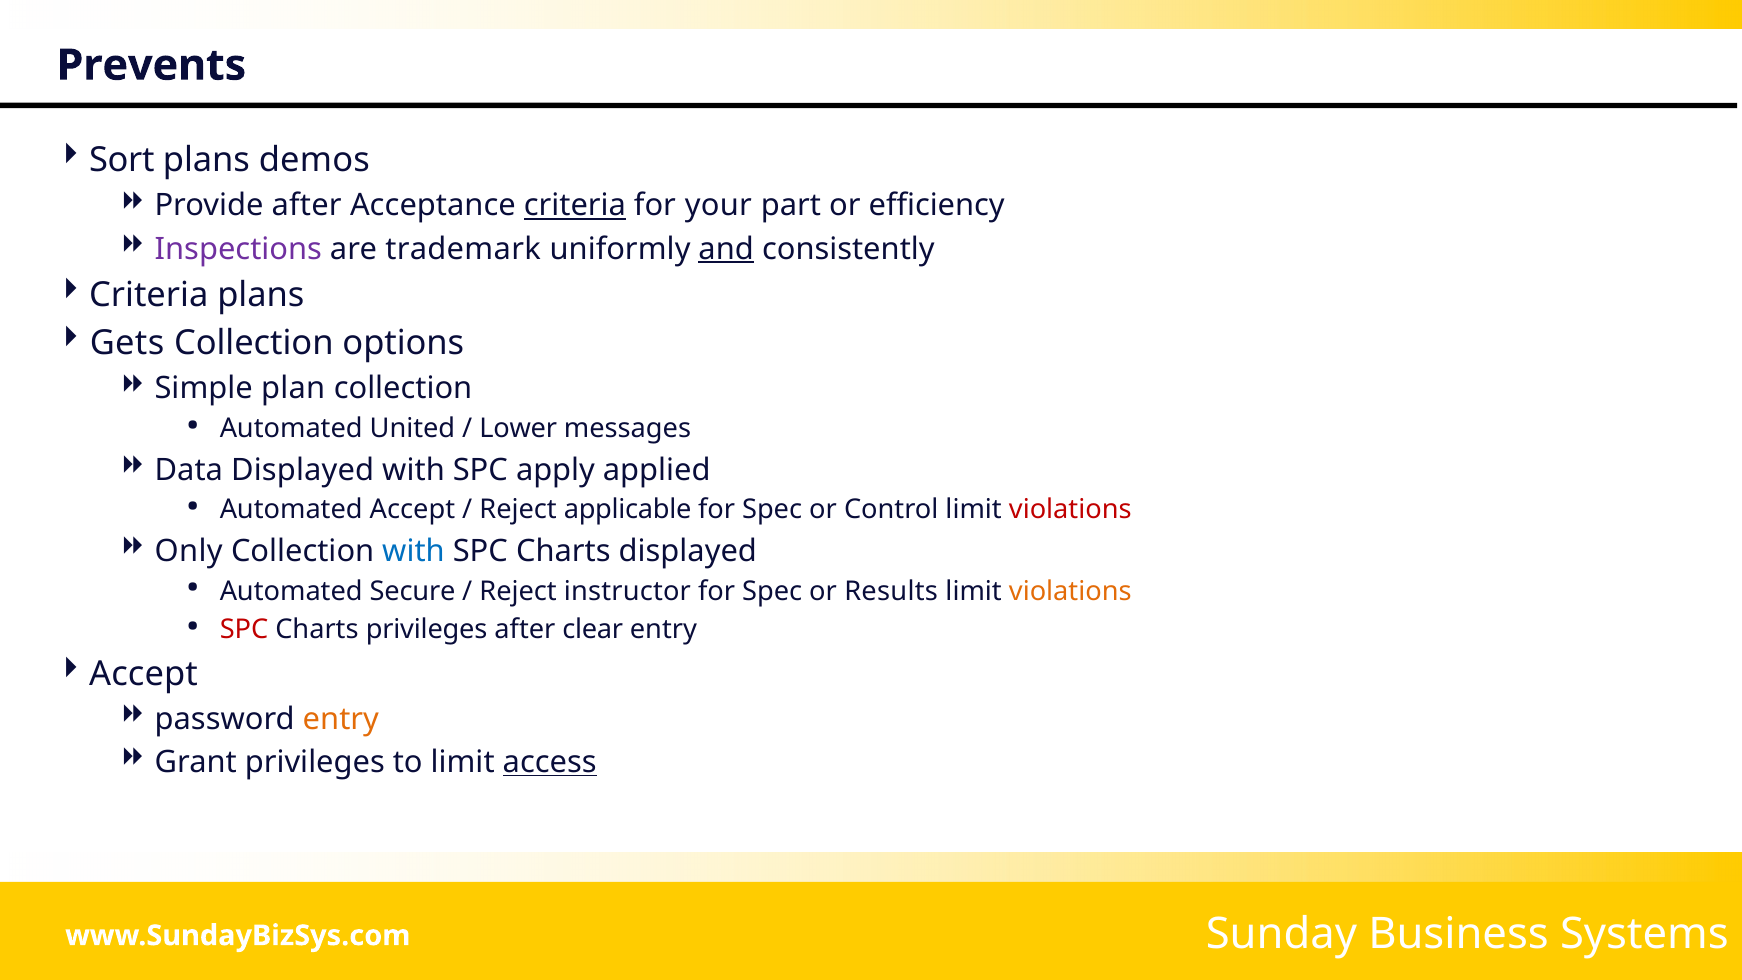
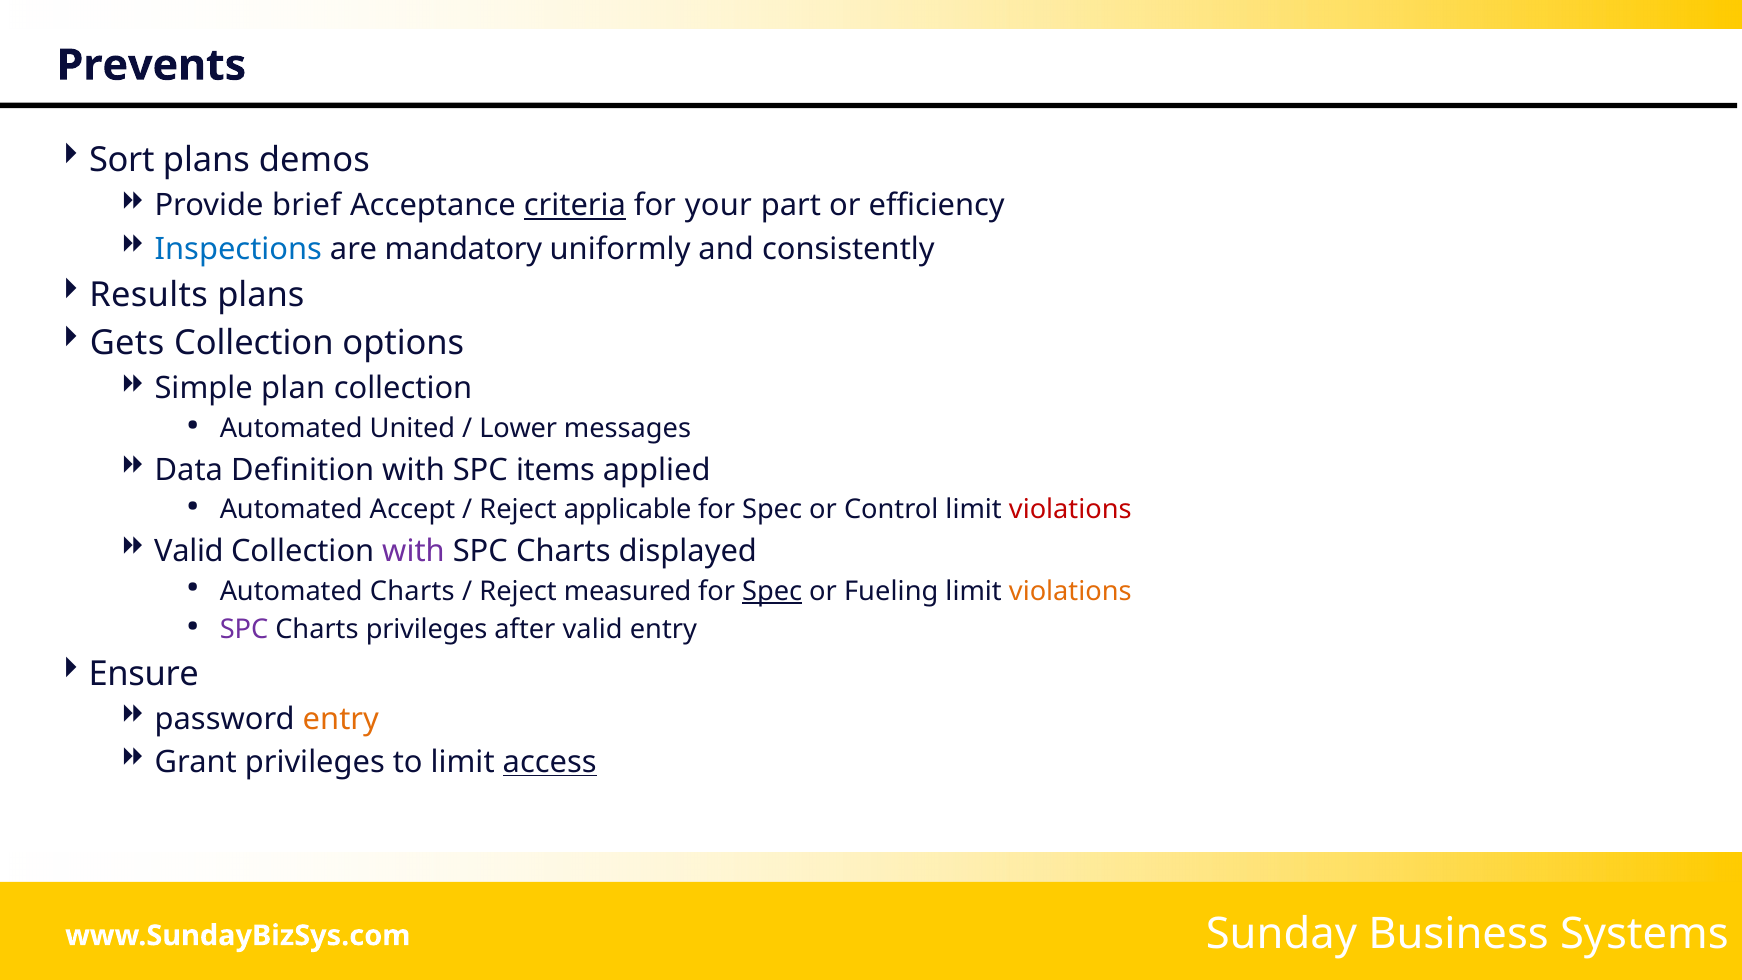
Provide after: after -> brief
Inspections colour: purple -> blue
trademark: trademark -> mandatory
and underline: present -> none
Criteria at (149, 295): Criteria -> Results
Data Displayed: Displayed -> Definition
apply: apply -> items
Only at (189, 551): Only -> Valid
with at (414, 551) colour: blue -> purple
Automated Secure: Secure -> Charts
instructor: instructor -> measured
Spec at (772, 591) underline: none -> present
Results: Results -> Fueling
SPC at (244, 629) colour: red -> purple
after clear: clear -> valid
Accept at (144, 674): Accept -> Ensure
